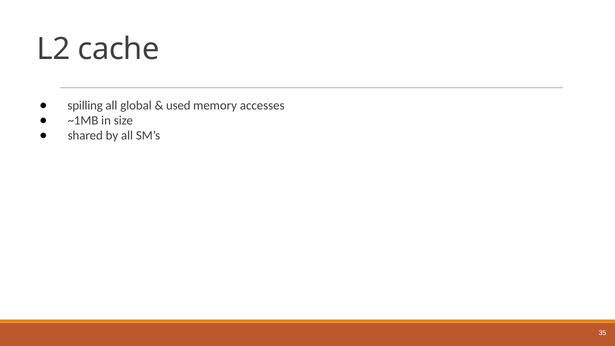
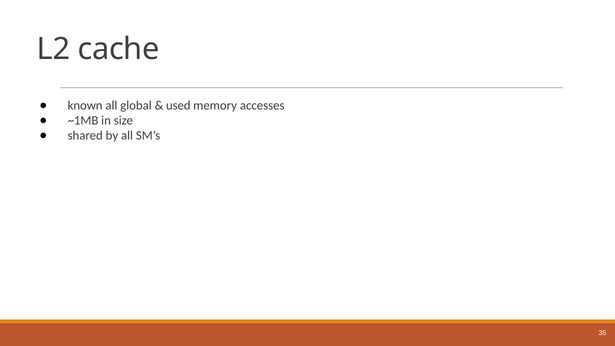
spilling: spilling -> known
